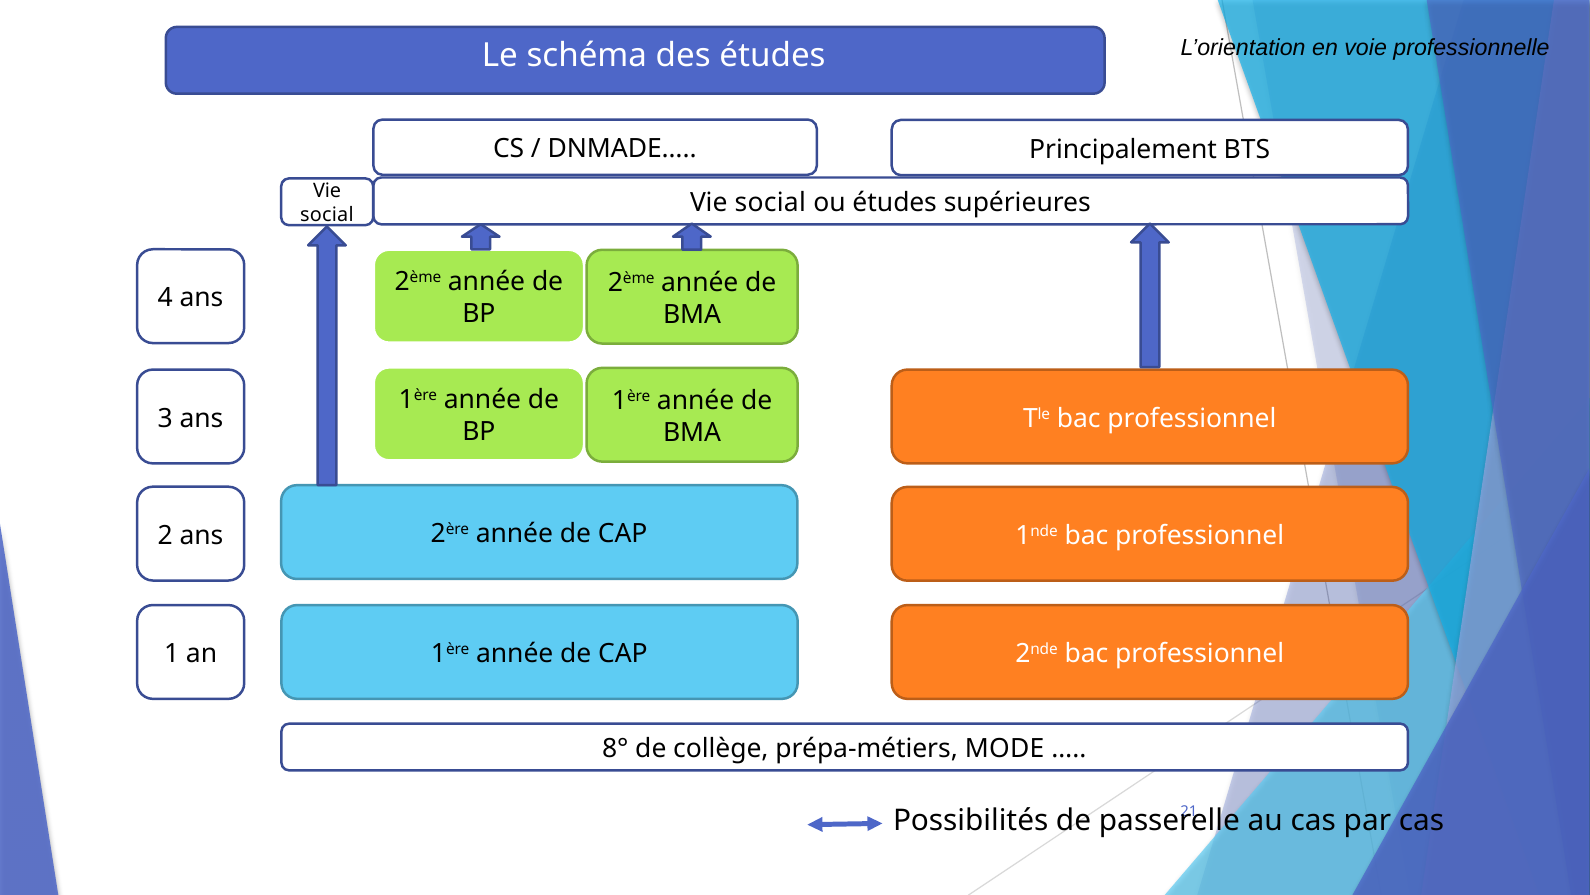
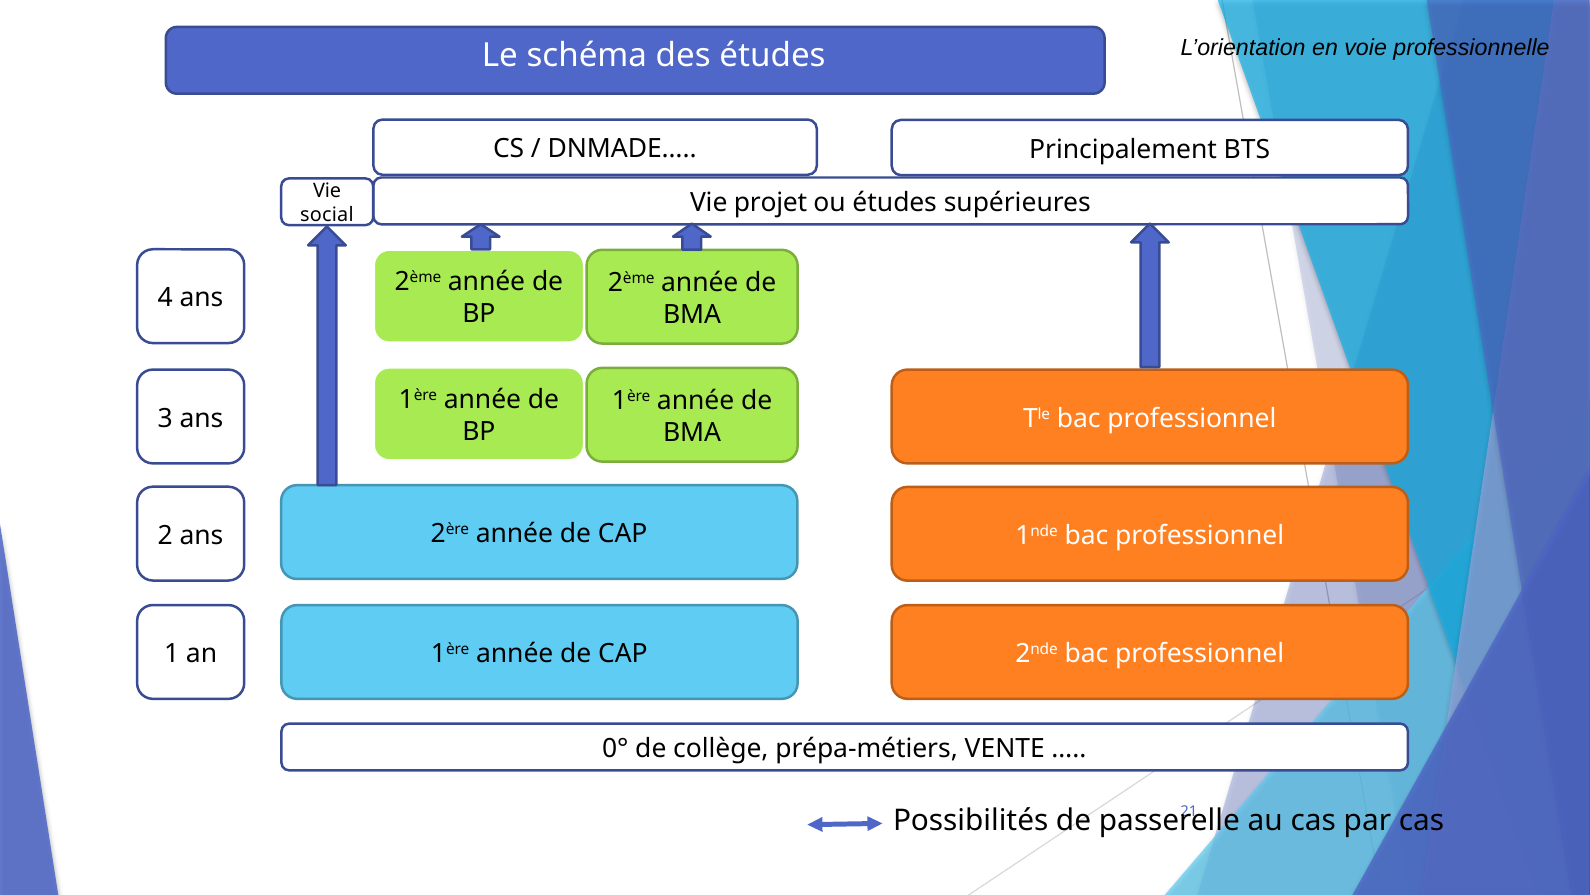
social at (770, 203): social -> projet
8°: 8° -> 0°
MODE: MODE -> VENTE
